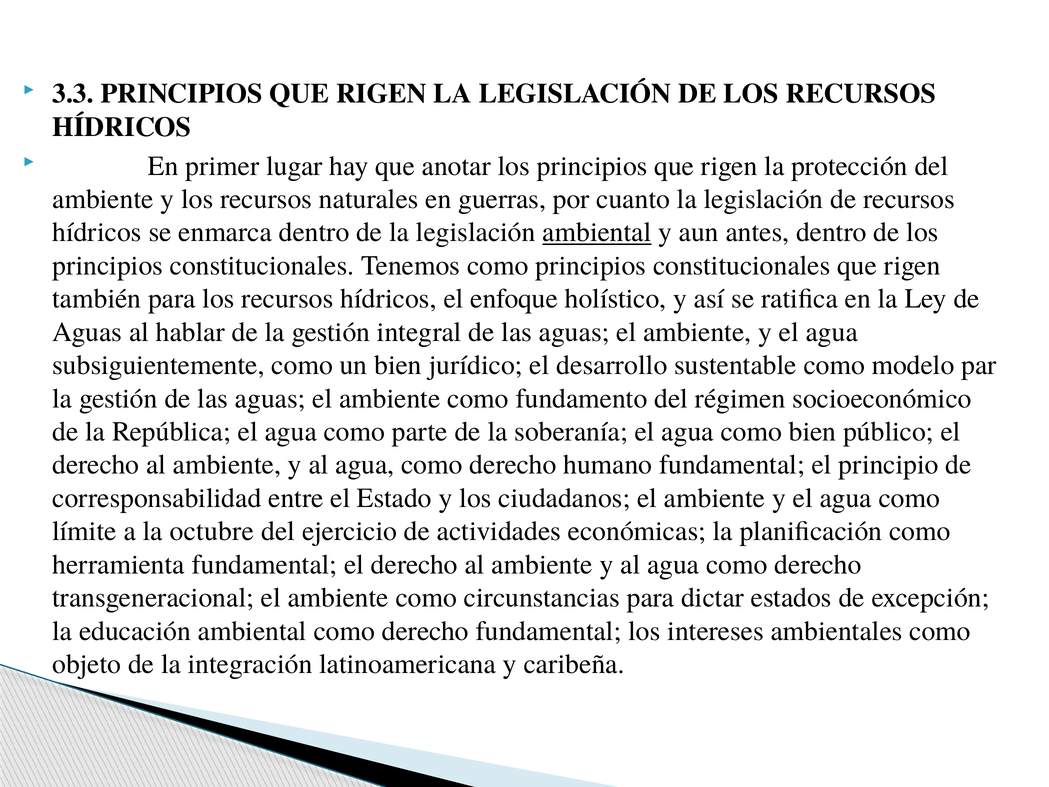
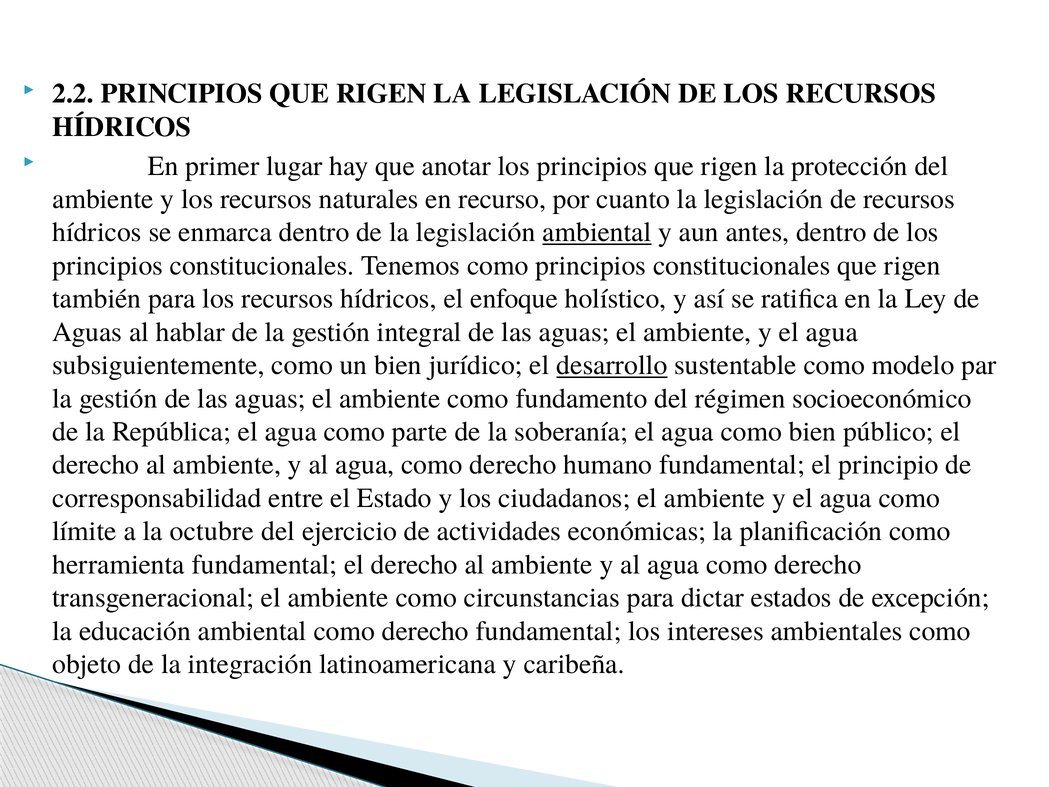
3.3: 3.3 -> 2.2
guerras: guerras -> recurso
desarrollo underline: none -> present
